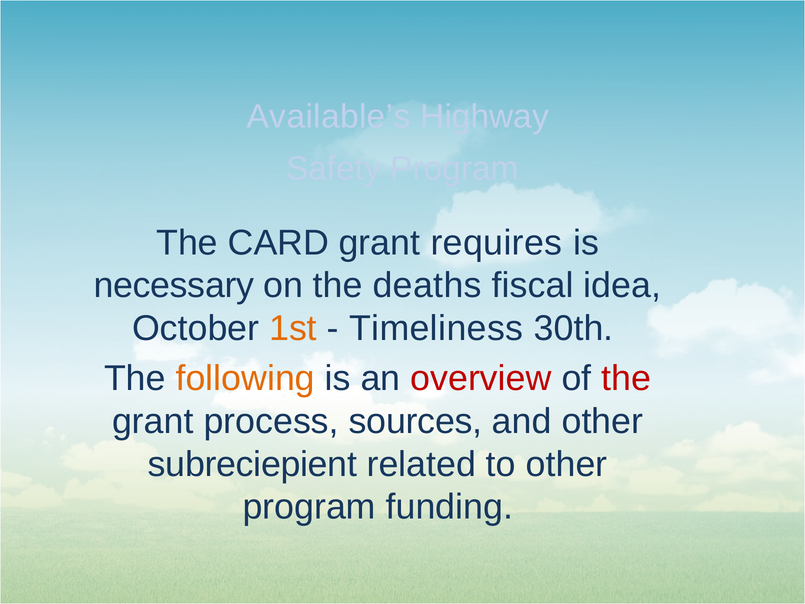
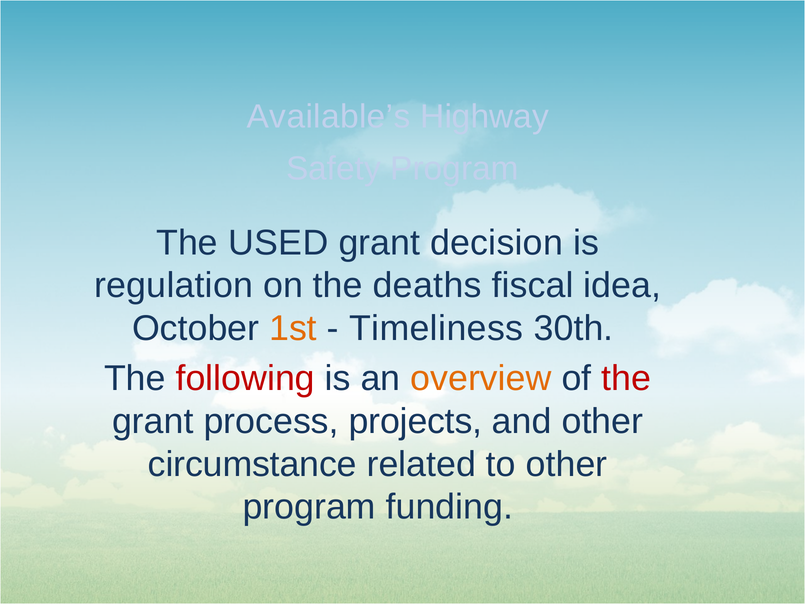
CARD: CARD -> USED
requires: requires -> decision
necessary: necessary -> regulation
following colour: orange -> red
overview colour: red -> orange
sources: sources -> projects
subreciepient: subreciepient -> circumstance
